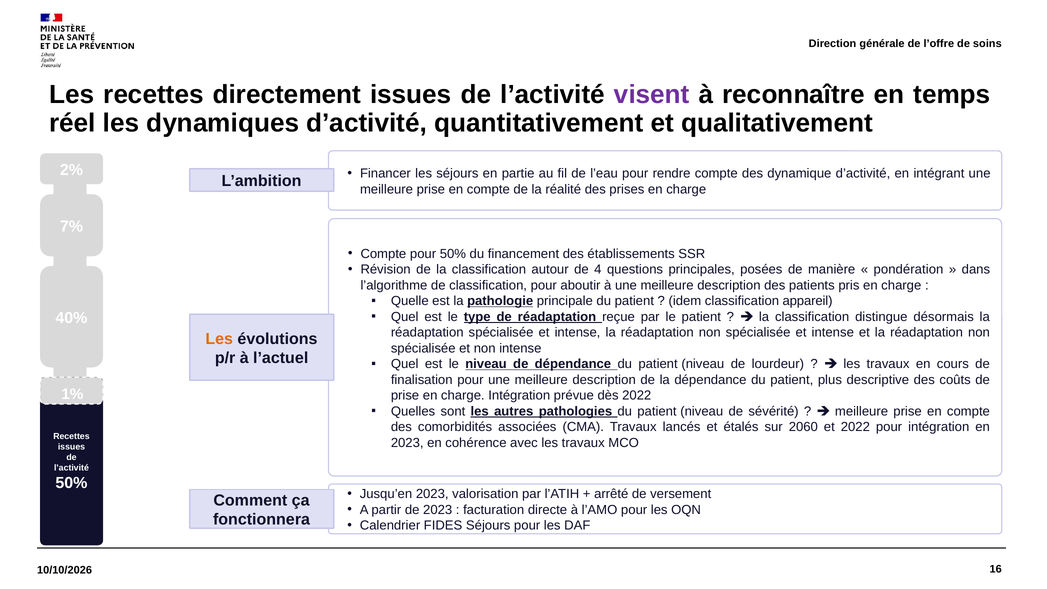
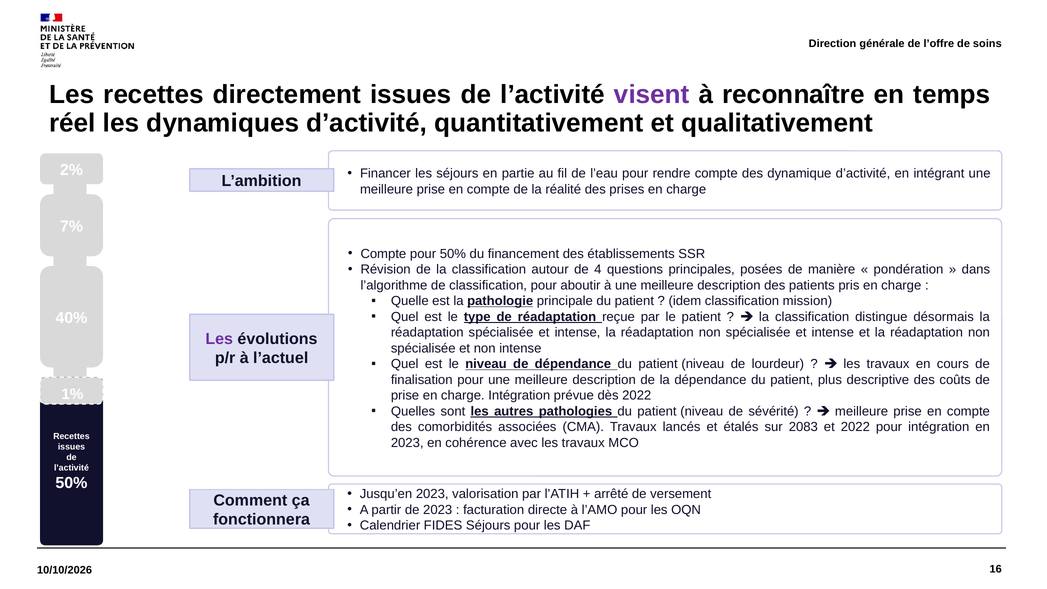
appareil: appareil -> mission
Les at (219, 339) colour: orange -> purple
2060: 2060 -> 2083
